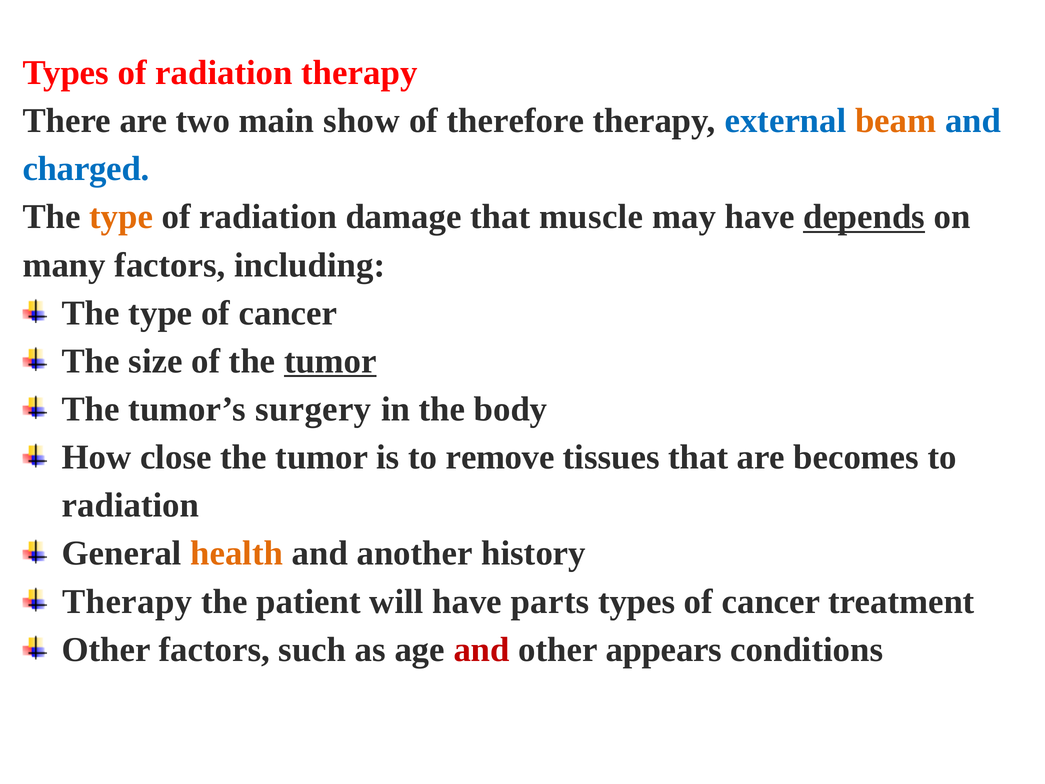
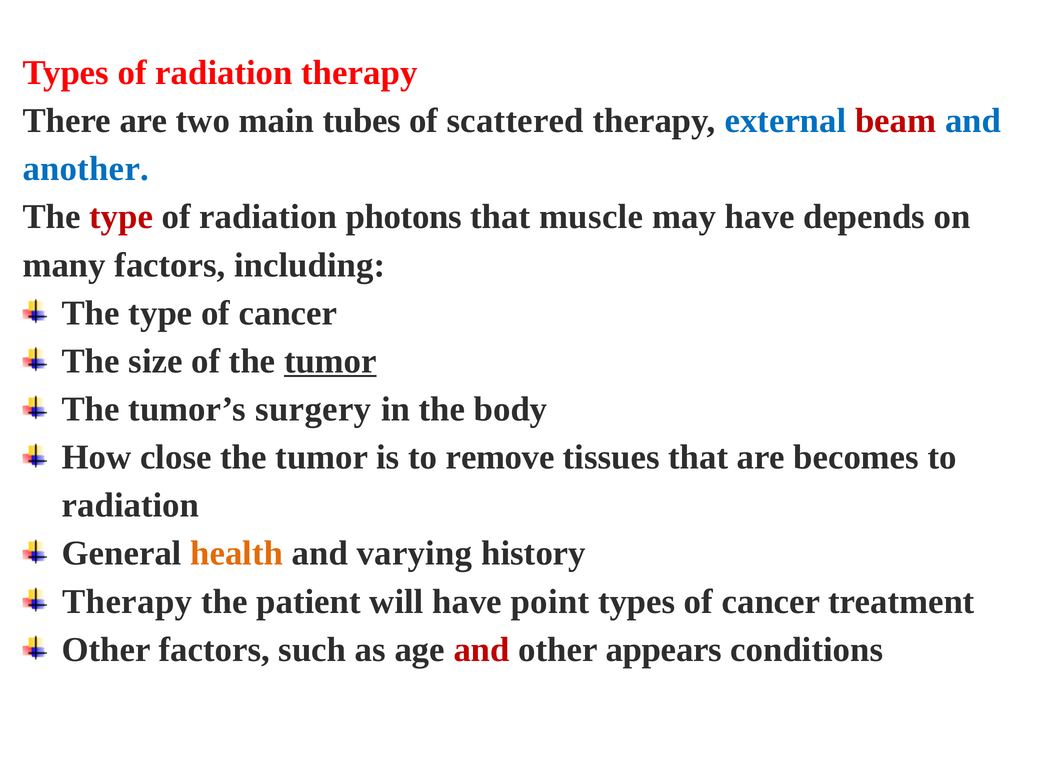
show: show -> tubes
therefore: therefore -> scattered
beam colour: orange -> red
charged: charged -> another
type at (121, 217) colour: orange -> red
damage: damage -> photons
depends underline: present -> none
another: another -> varying
parts: parts -> point
